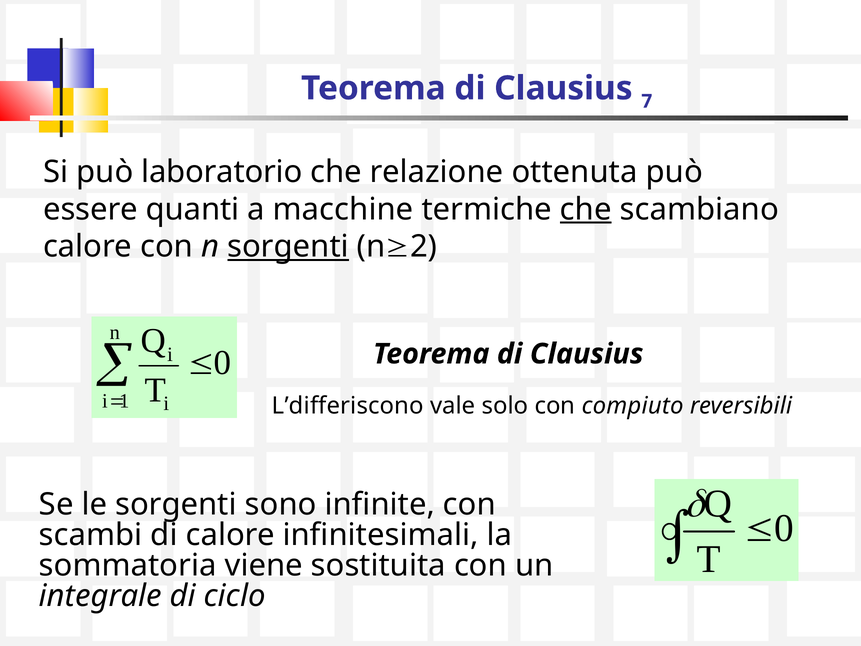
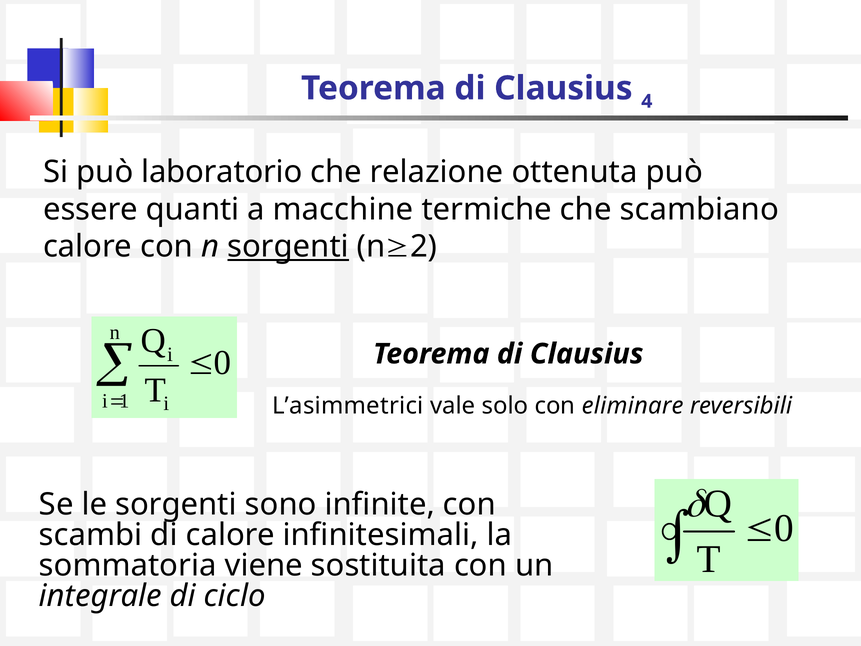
7: 7 -> 4
che at (586, 209) underline: present -> none
L’differiscono: L’differiscono -> L’asimmetrici
compiuto: compiuto -> eliminare
